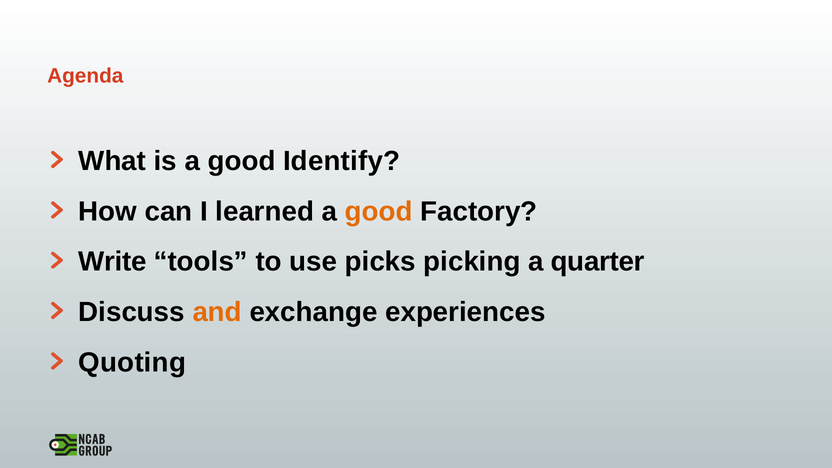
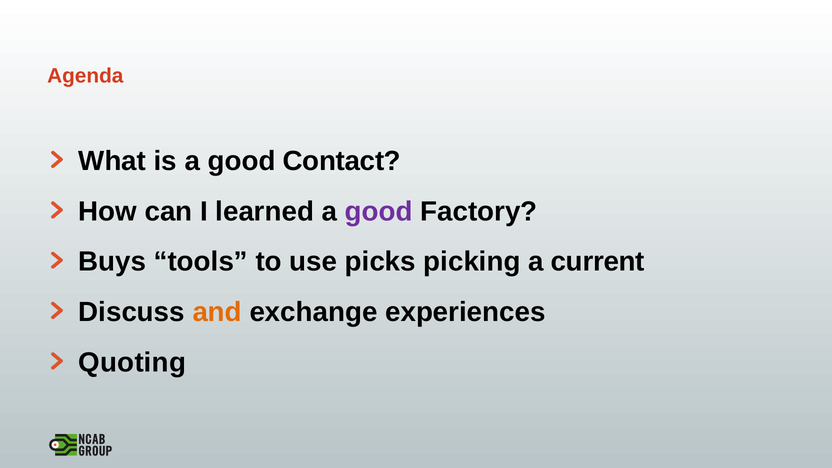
Identify: Identify -> Contact
good at (379, 211) colour: orange -> purple
Write: Write -> Buys
quarter: quarter -> current
